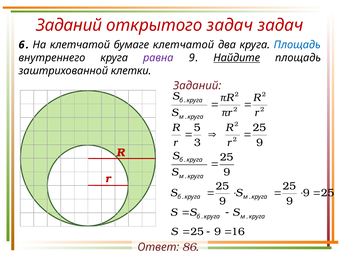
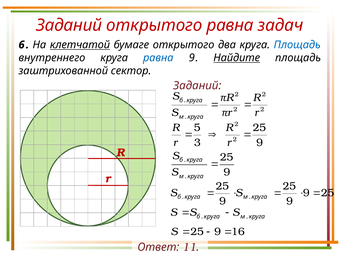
открытого задач: задач -> равна
клетчатой at (80, 45) underline: none -> present
бумаге клетчатой: клетчатой -> открытого
равна at (158, 58) colour: purple -> blue
клетки: клетки -> сектор
86: 86 -> 11
